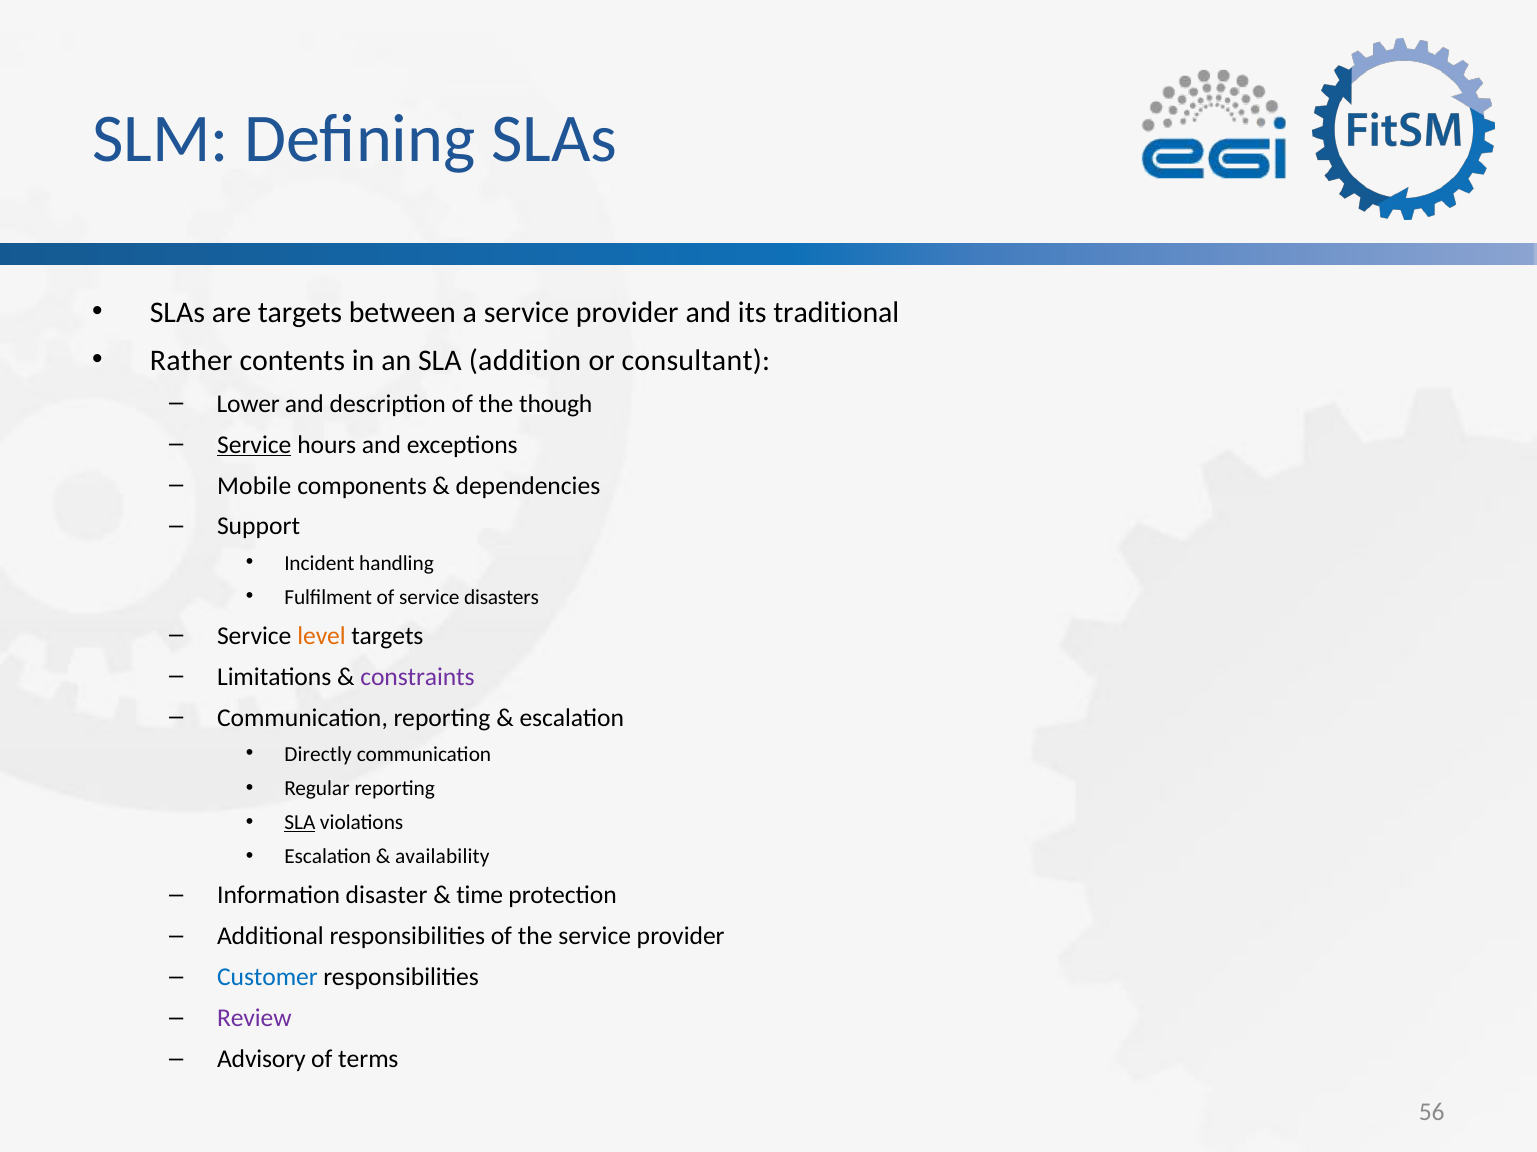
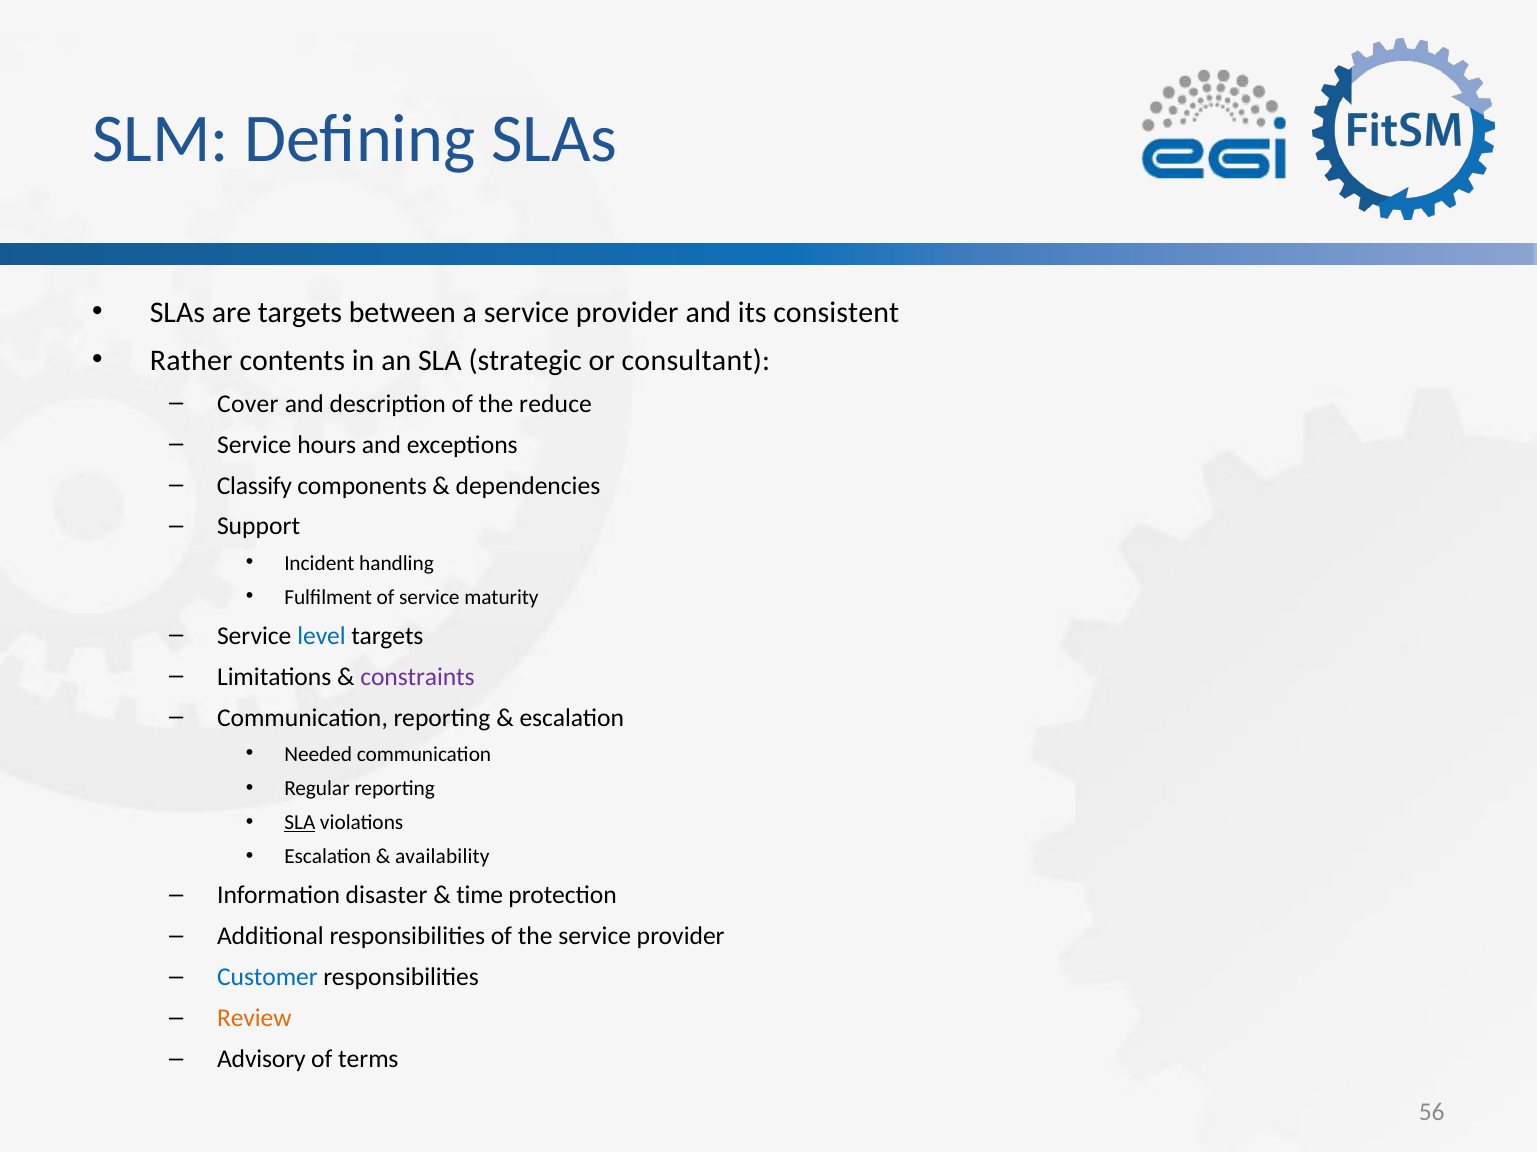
traditional: traditional -> consistent
addition: addition -> strategic
Lower: Lower -> Cover
though: though -> reduce
Service at (254, 445) underline: present -> none
Mobile: Mobile -> Classify
disasters: disasters -> maturity
level colour: orange -> blue
Directly: Directly -> Needed
Review colour: purple -> orange
